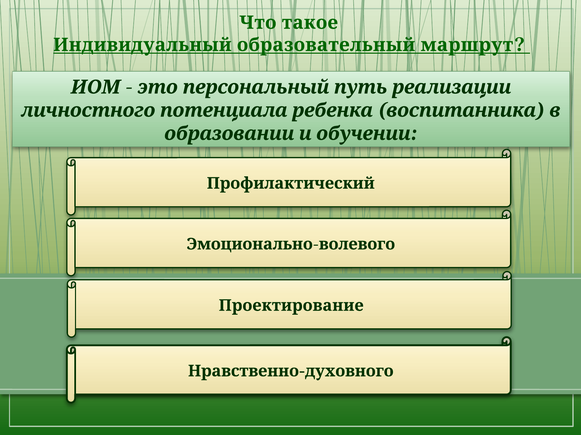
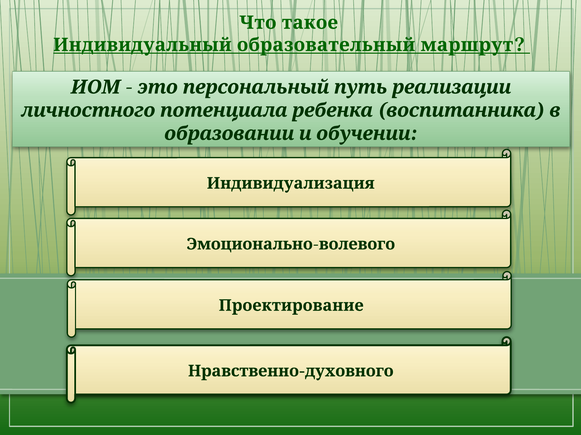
Профилактический: Профилактический -> Индивидуализация
